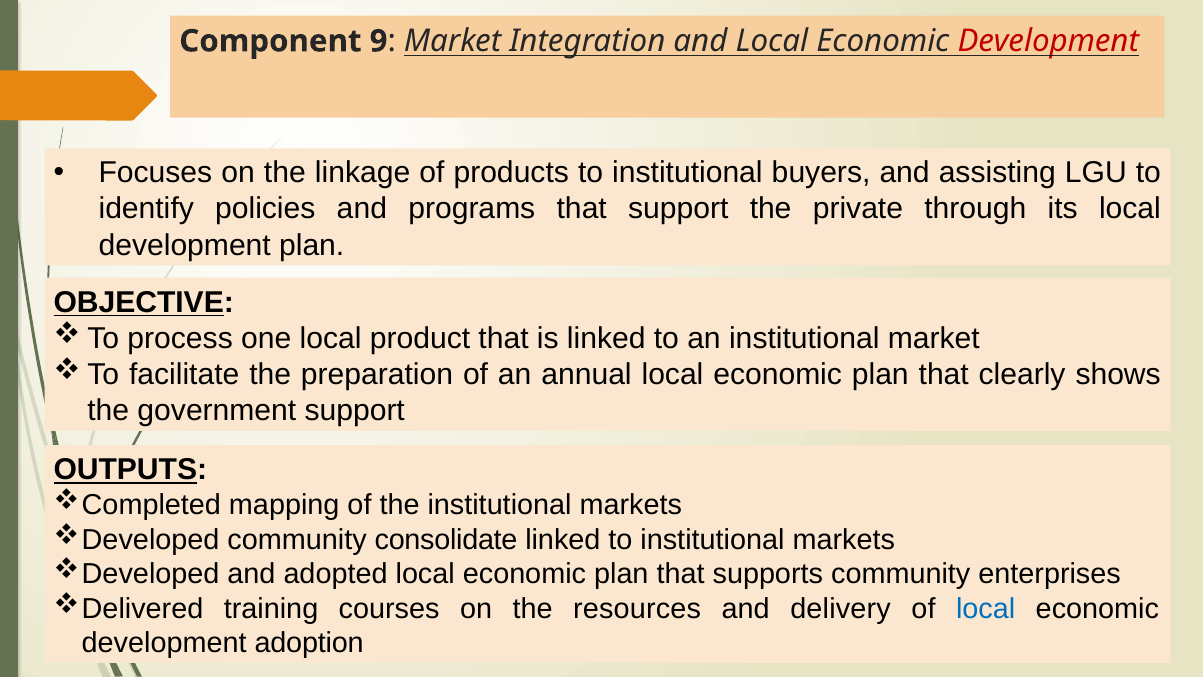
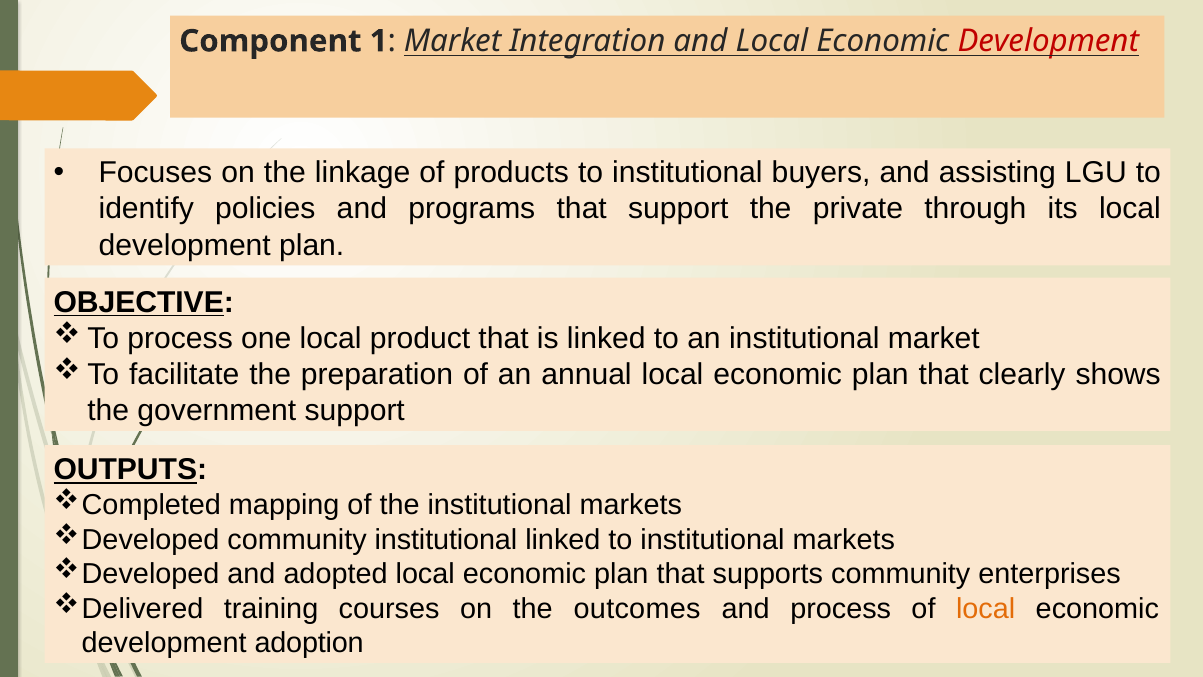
9: 9 -> 1
community consolidate: consolidate -> institutional
resources: resources -> outcomes
and delivery: delivery -> process
local at (986, 608) colour: blue -> orange
